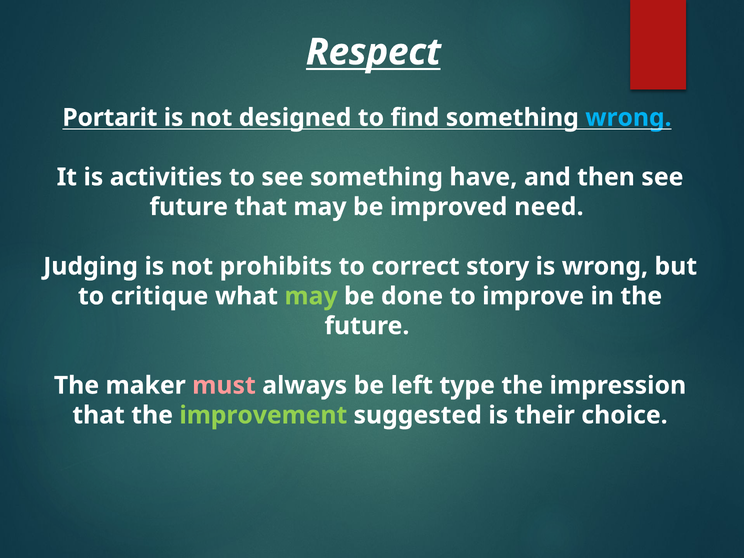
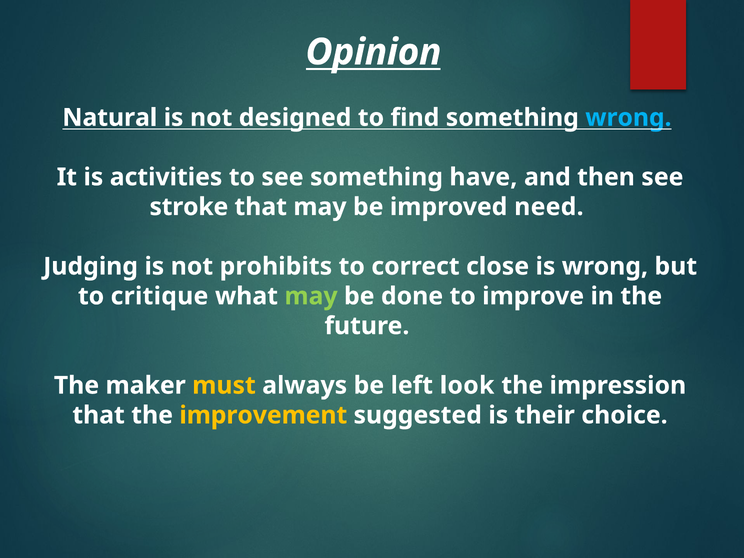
Respect: Respect -> Opinion
Portarit: Portarit -> Natural
future at (189, 207): future -> stroke
story: story -> close
must colour: pink -> yellow
type: type -> look
improvement colour: light green -> yellow
